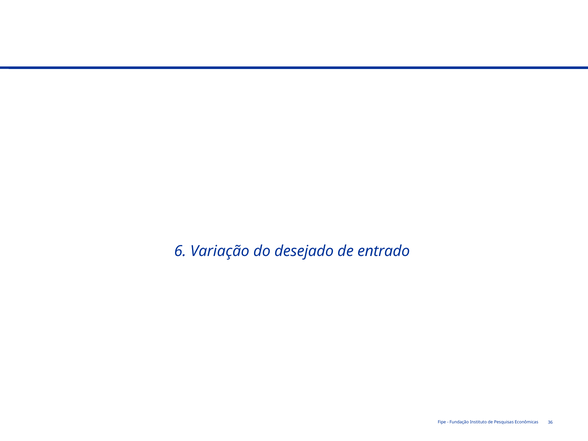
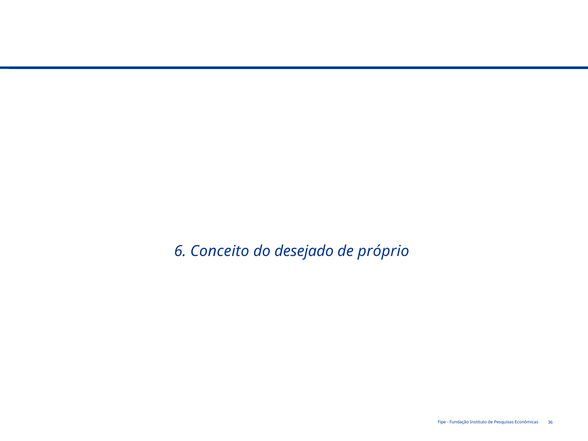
Variação: Variação -> Conceito
entrado: entrado -> próprio
